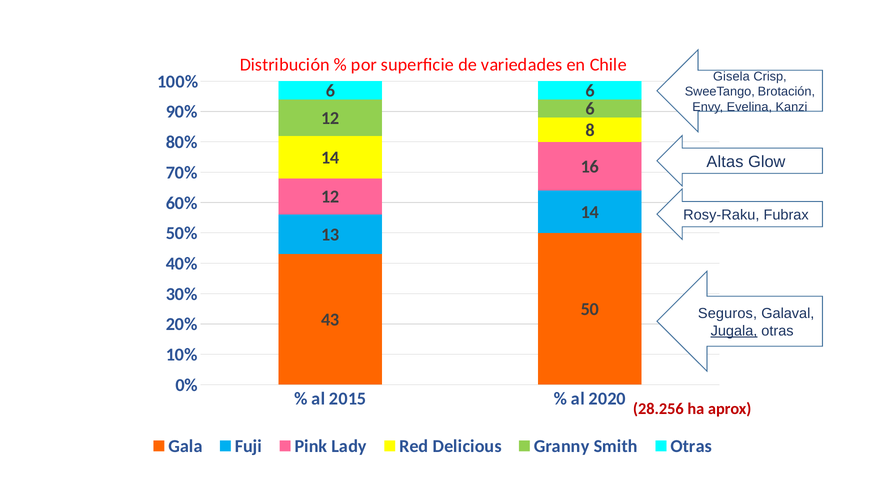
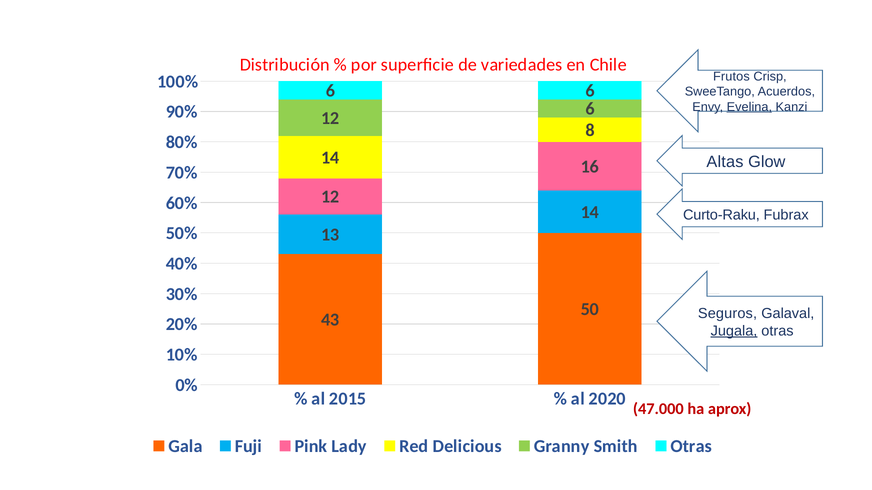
Gisela: Gisela -> Frutos
Brotación: Brotación -> Acuerdos
Evelina underline: none -> present
Rosy-Raku: Rosy-Raku -> Curto-Raku
28.256: 28.256 -> 47.000
